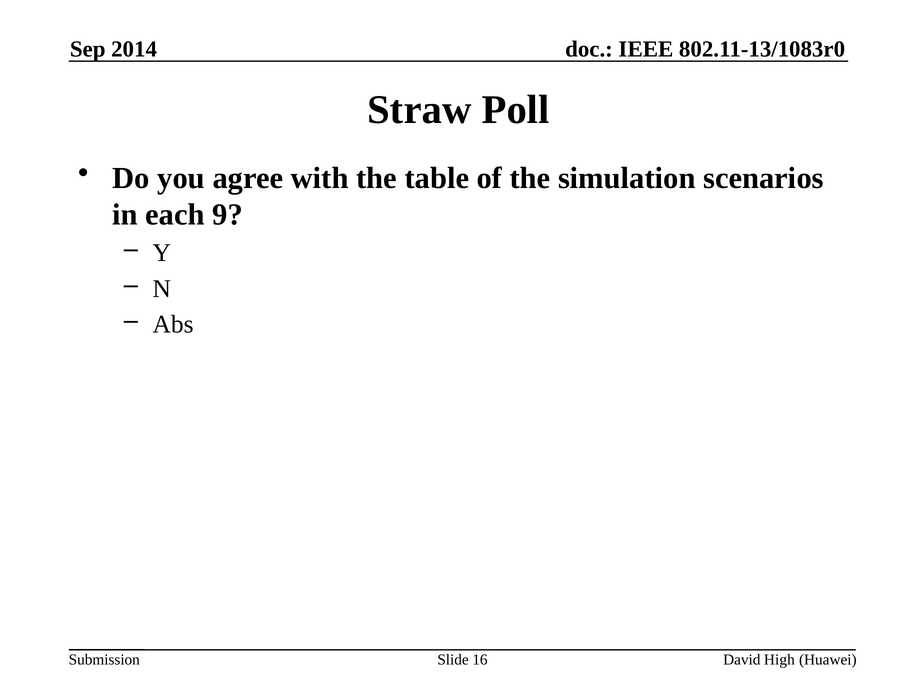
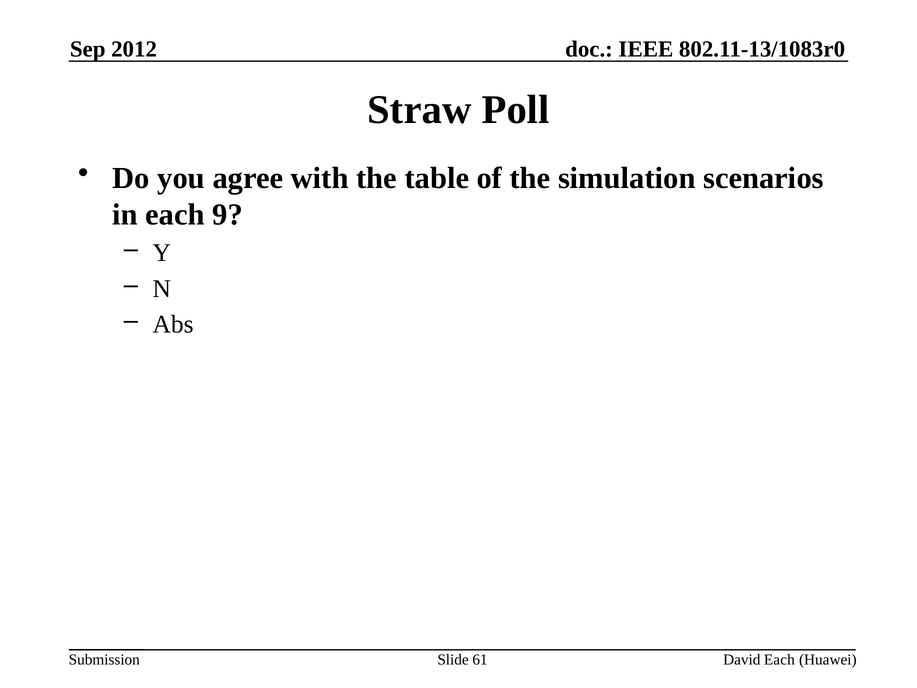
2014: 2014 -> 2012
16: 16 -> 61
David High: High -> Each
